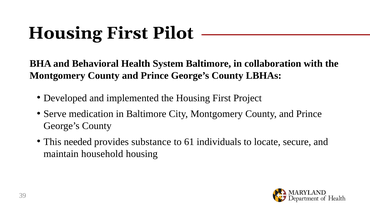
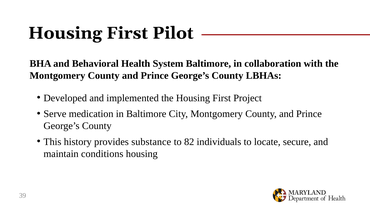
needed: needed -> history
61: 61 -> 82
household: household -> conditions
